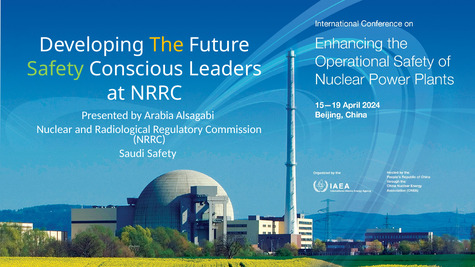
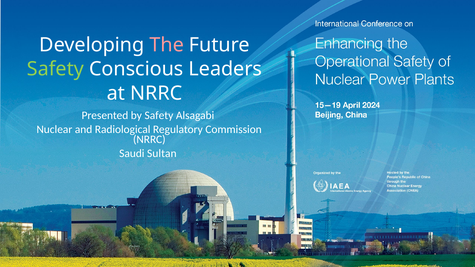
The colour: yellow -> pink
by Arabia: Arabia -> Safety
Saudi Safety: Safety -> Sultan
